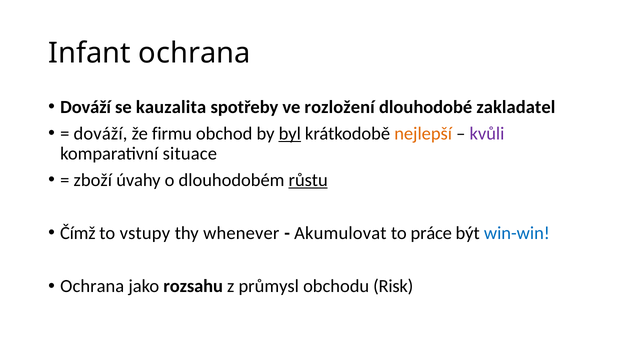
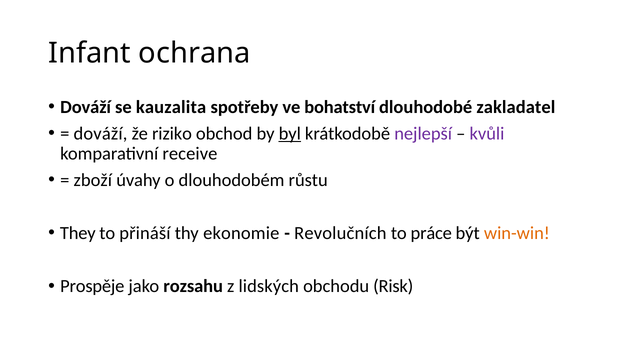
rozložení: rozložení -> bohatství
firmu: firmu -> riziko
nejlepší colour: orange -> purple
situace: situace -> receive
růstu underline: present -> none
Čímž: Čímž -> They
vstupy: vstupy -> přináší
whenever: whenever -> ekonomie
Akumulovat: Akumulovat -> Revolučních
win-win colour: blue -> orange
Ochrana at (92, 287): Ochrana -> Prospěje
průmysl: průmysl -> lidských
